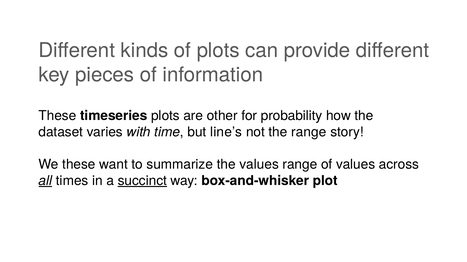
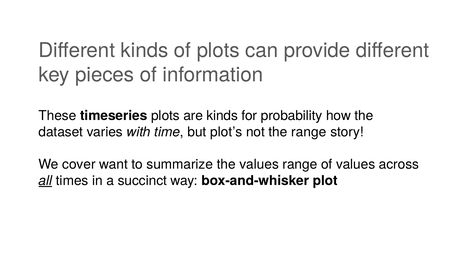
are other: other -> kinds
line’s: line’s -> plot’s
We these: these -> cover
succinct underline: present -> none
